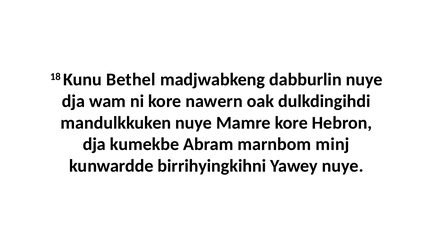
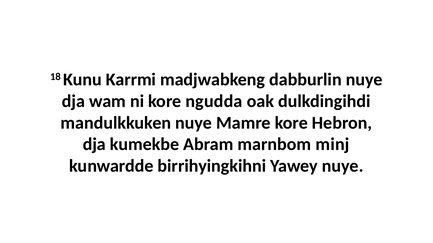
Bethel: Bethel -> Karrmi
nawern: nawern -> ngudda
